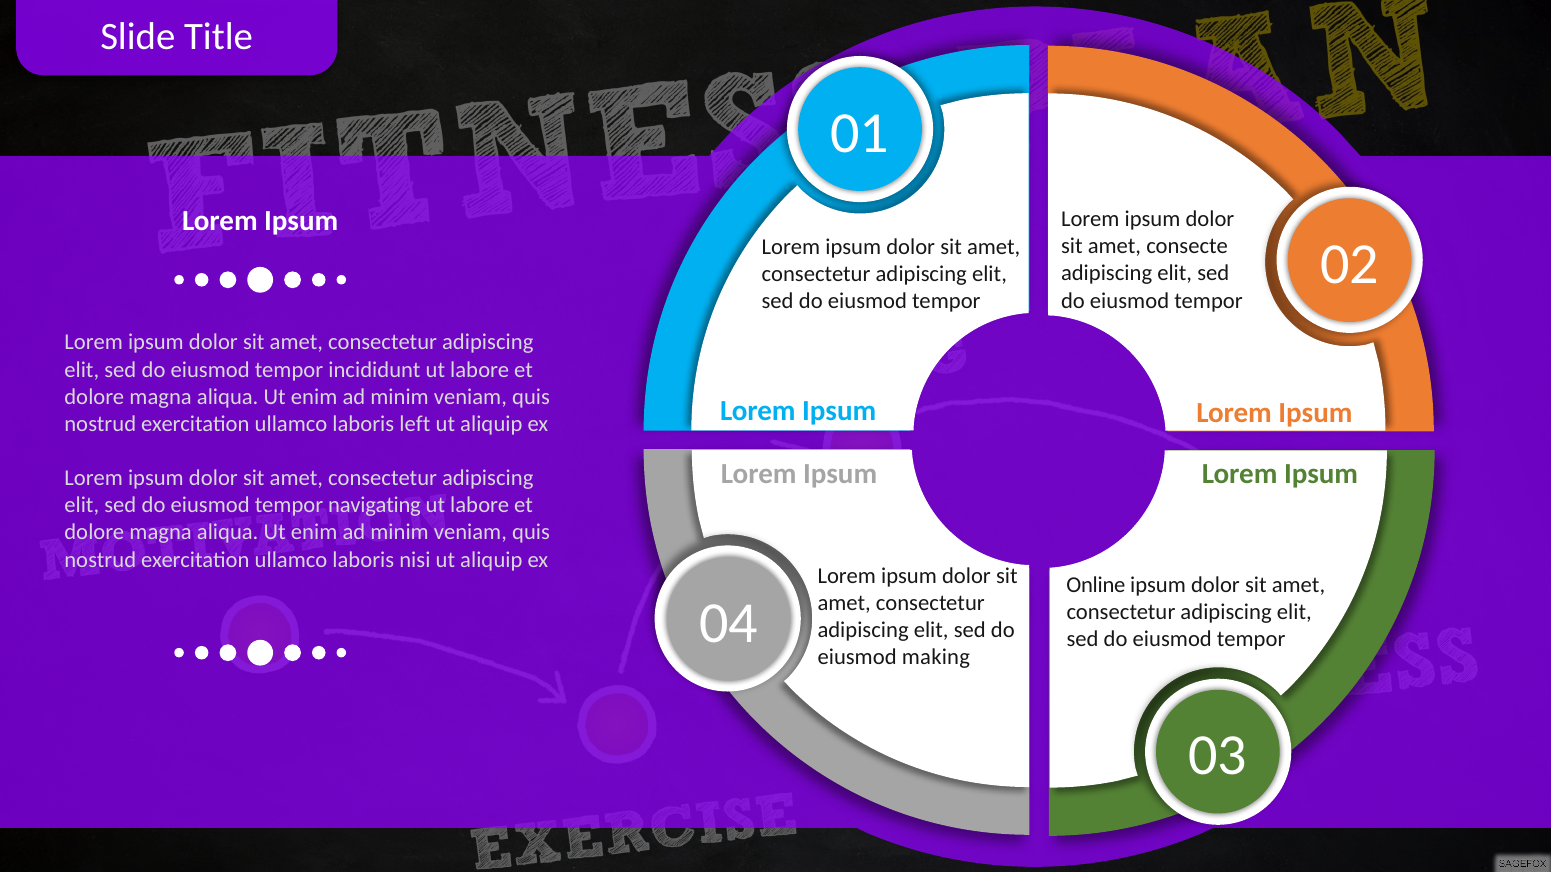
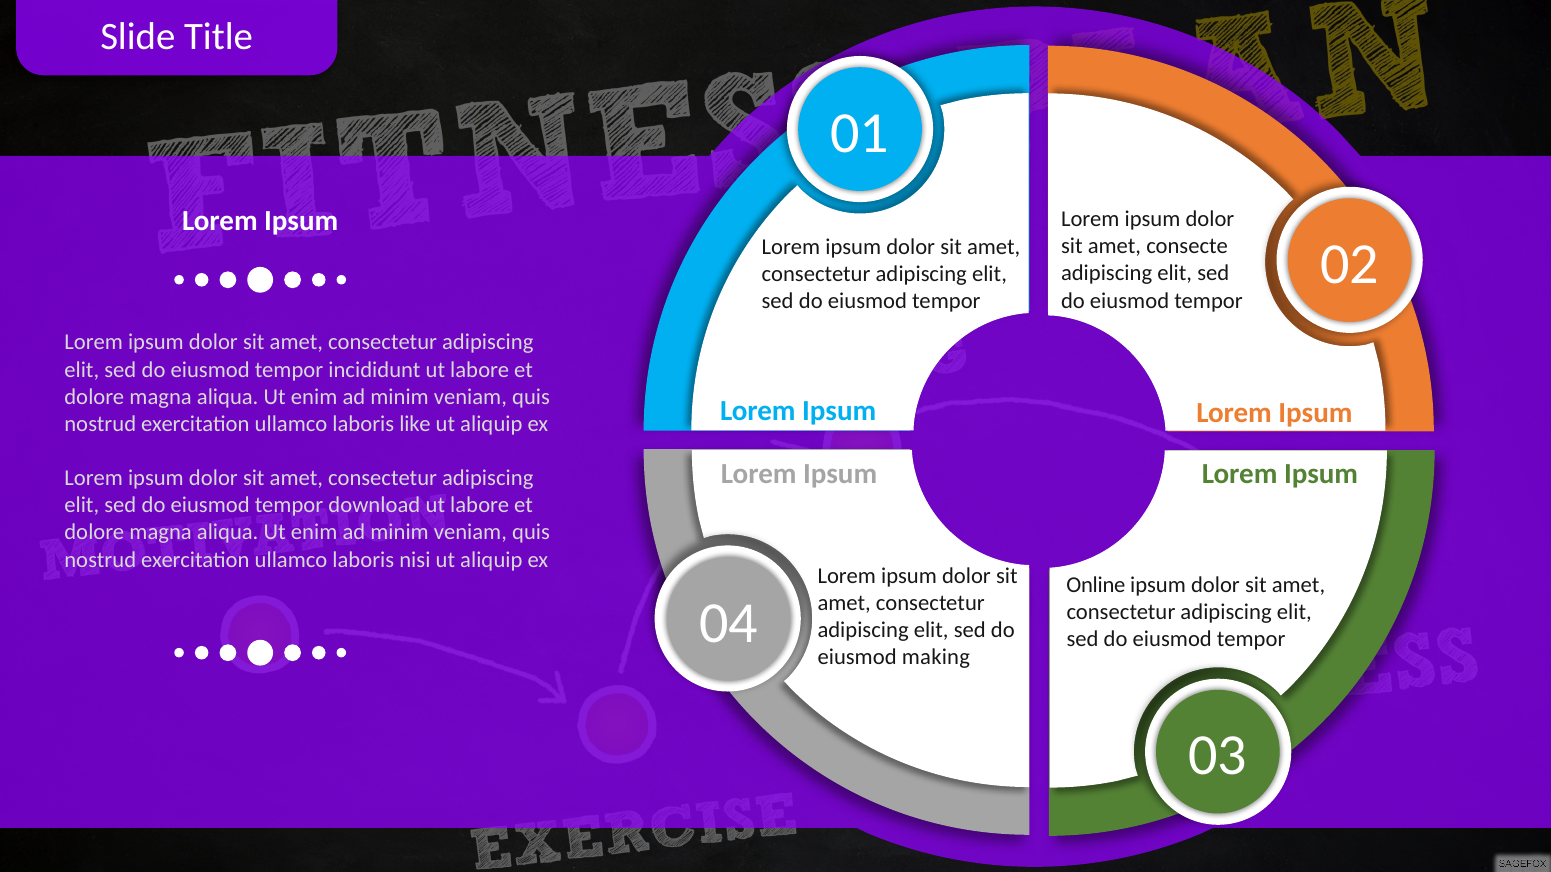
left: left -> like
navigating: navigating -> download
